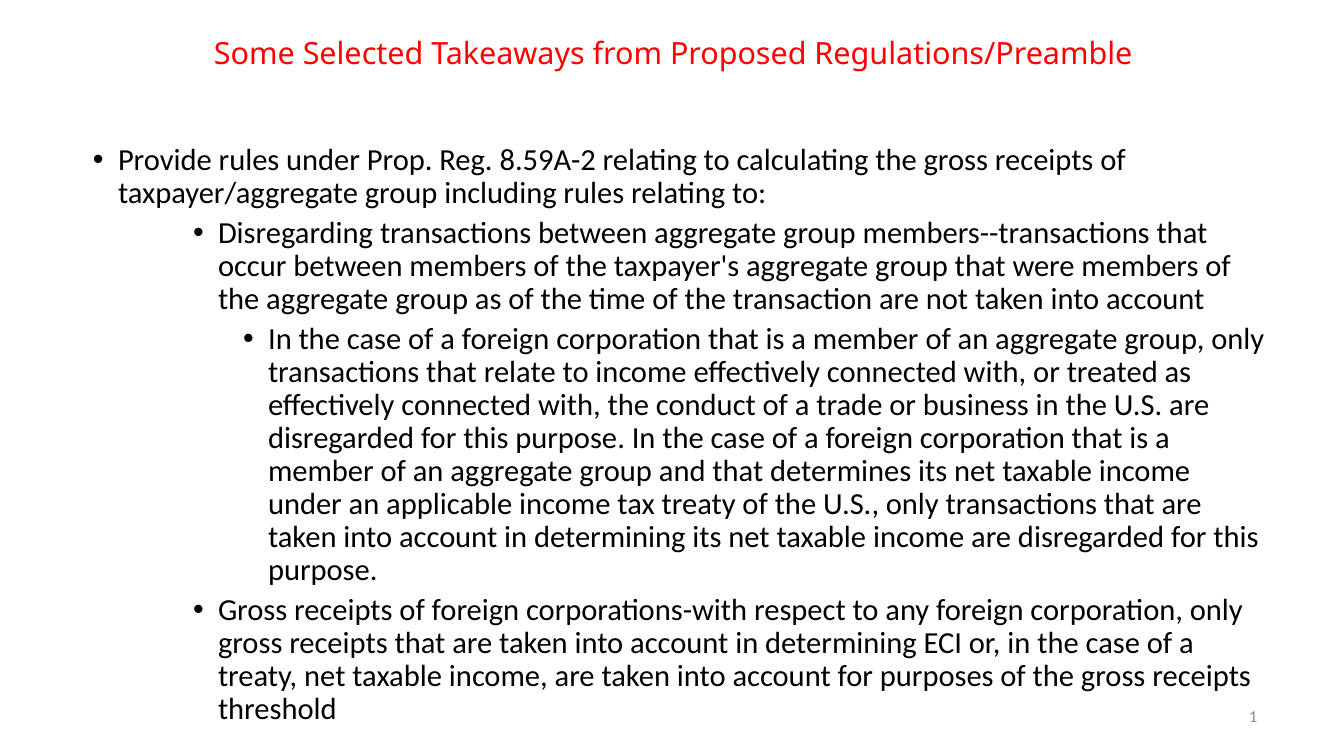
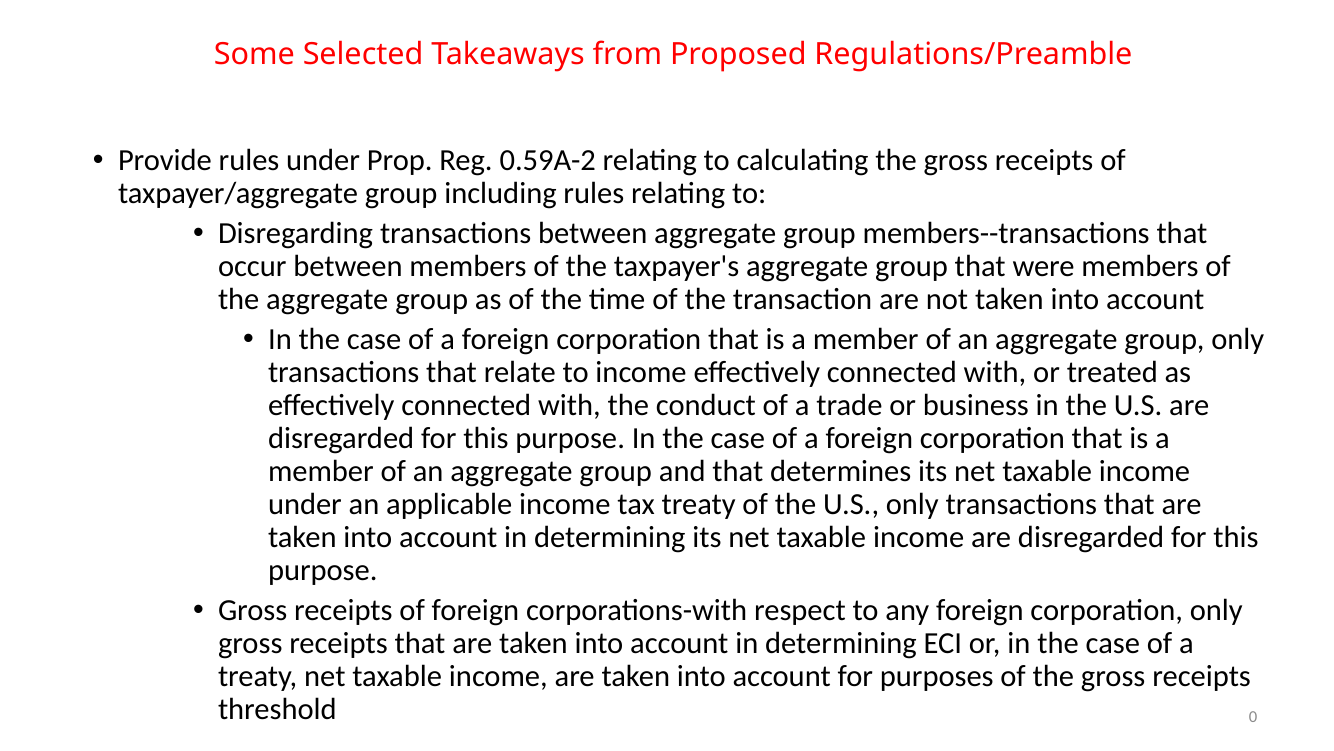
8.59A-2: 8.59A-2 -> 0.59A-2
1: 1 -> 0
